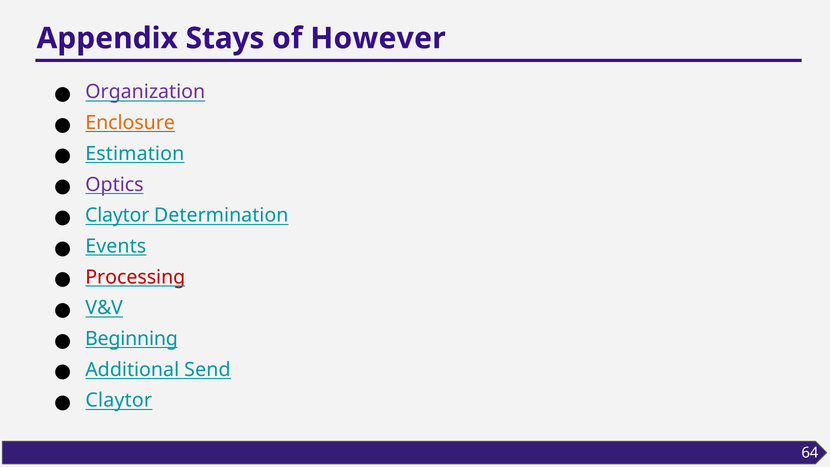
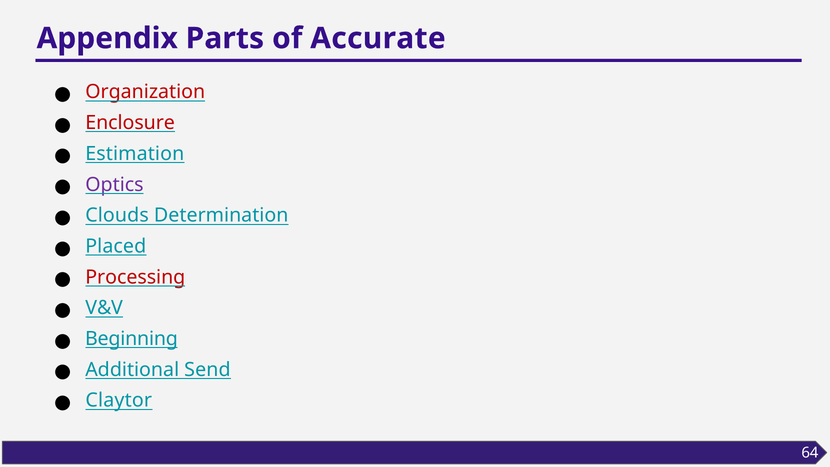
Stays: Stays -> Parts
However: However -> Accurate
Organization colour: purple -> red
Enclosure colour: orange -> red
Claytor at (117, 215): Claytor -> Clouds
Events: Events -> Placed
